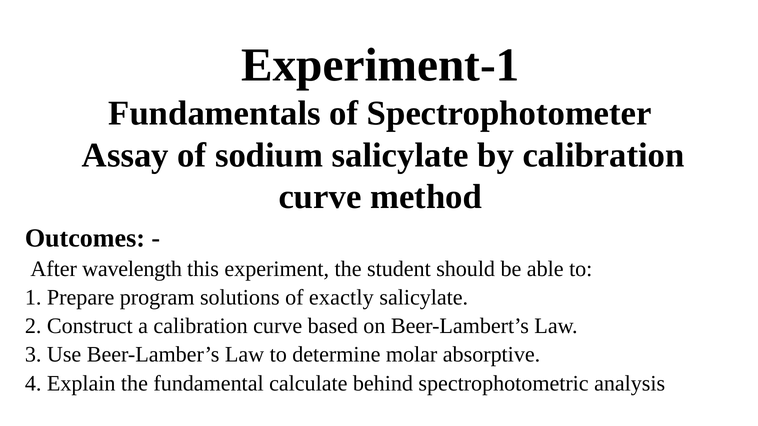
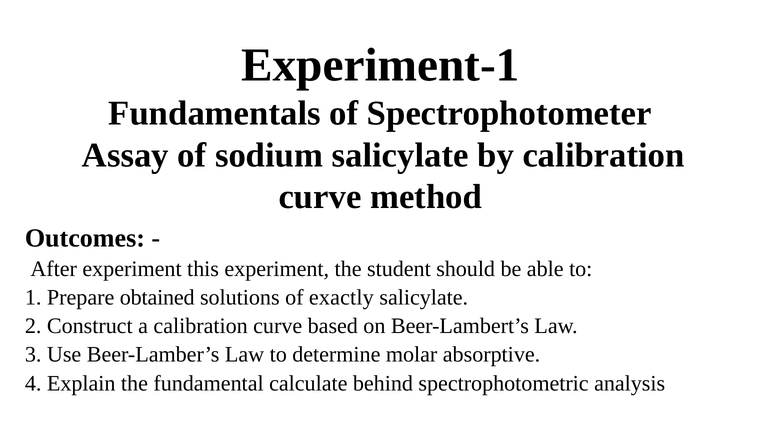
After wavelength: wavelength -> experiment
program: program -> obtained
